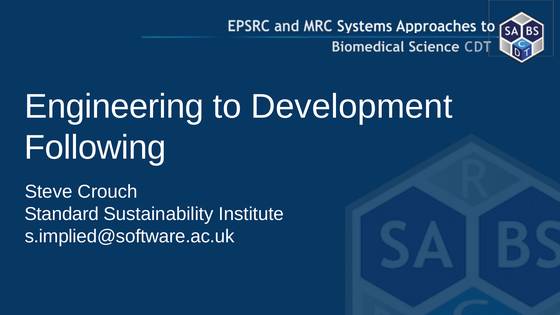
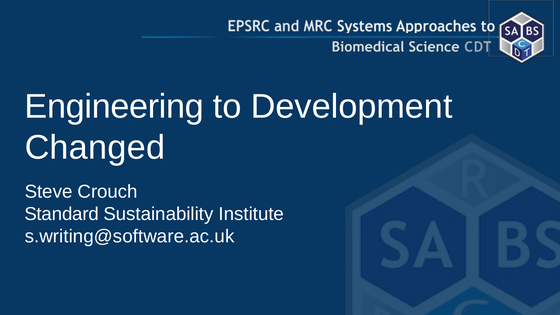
Following: Following -> Changed
s.implied@software.ac.uk: s.implied@software.ac.uk -> s.writing@software.ac.uk
